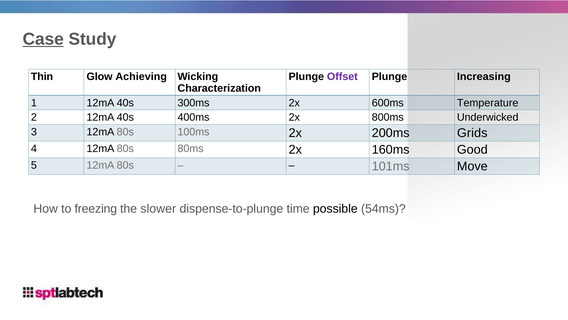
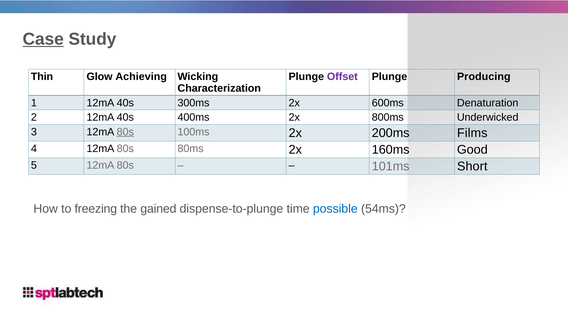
Increasing: Increasing -> Producing
Temperature: Temperature -> Denaturation
80s at (125, 132) underline: none -> present
Grids: Grids -> Films
Move: Move -> Short
slower: slower -> gained
possible colour: black -> blue
